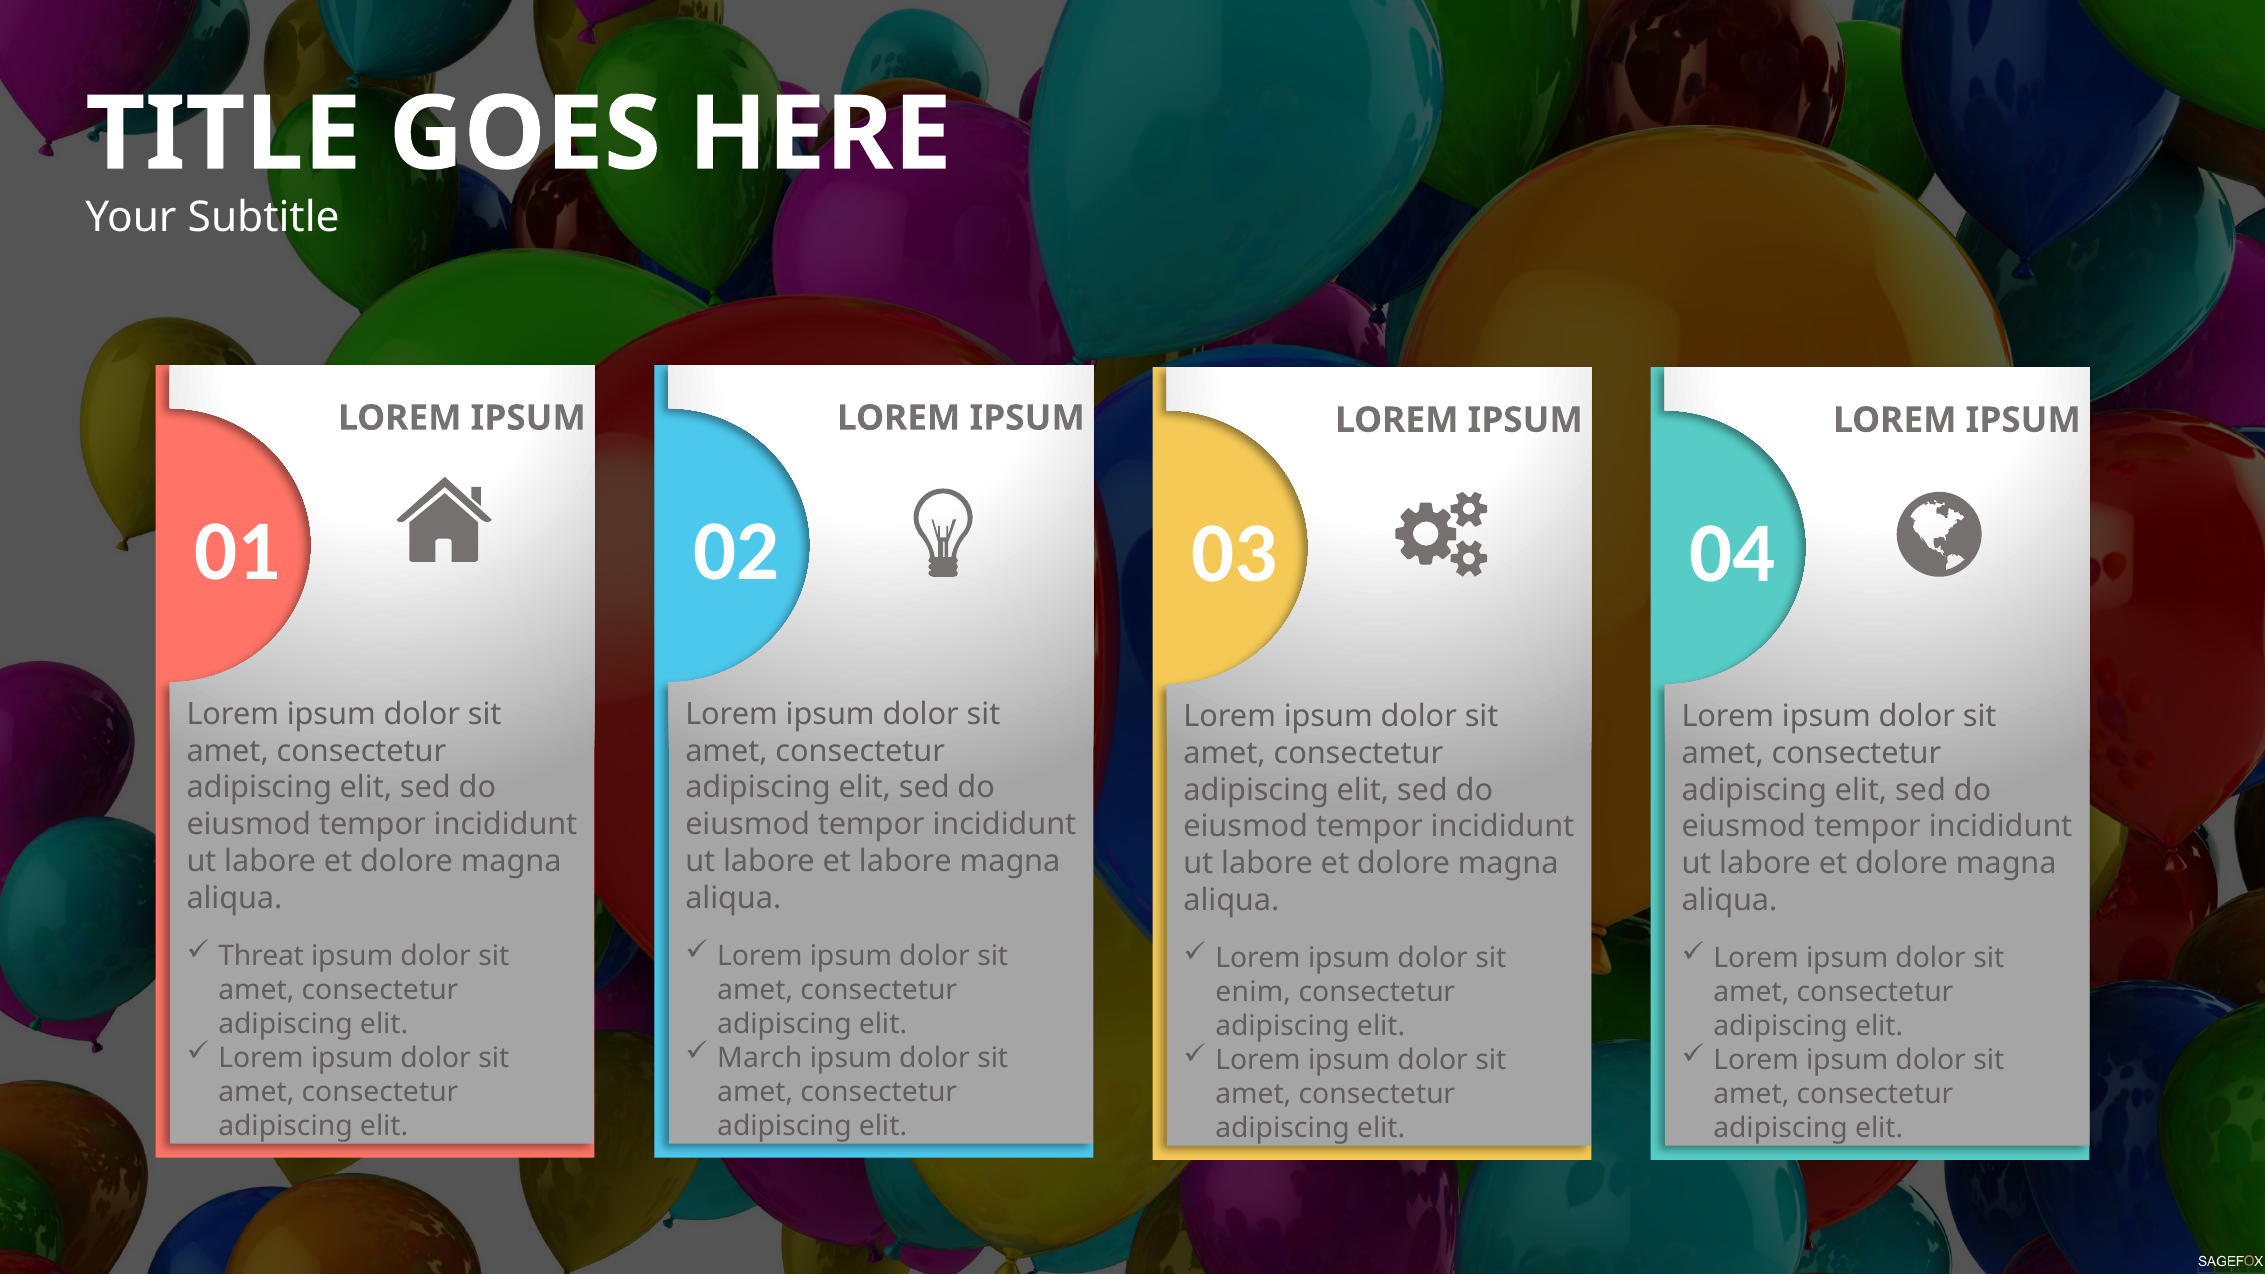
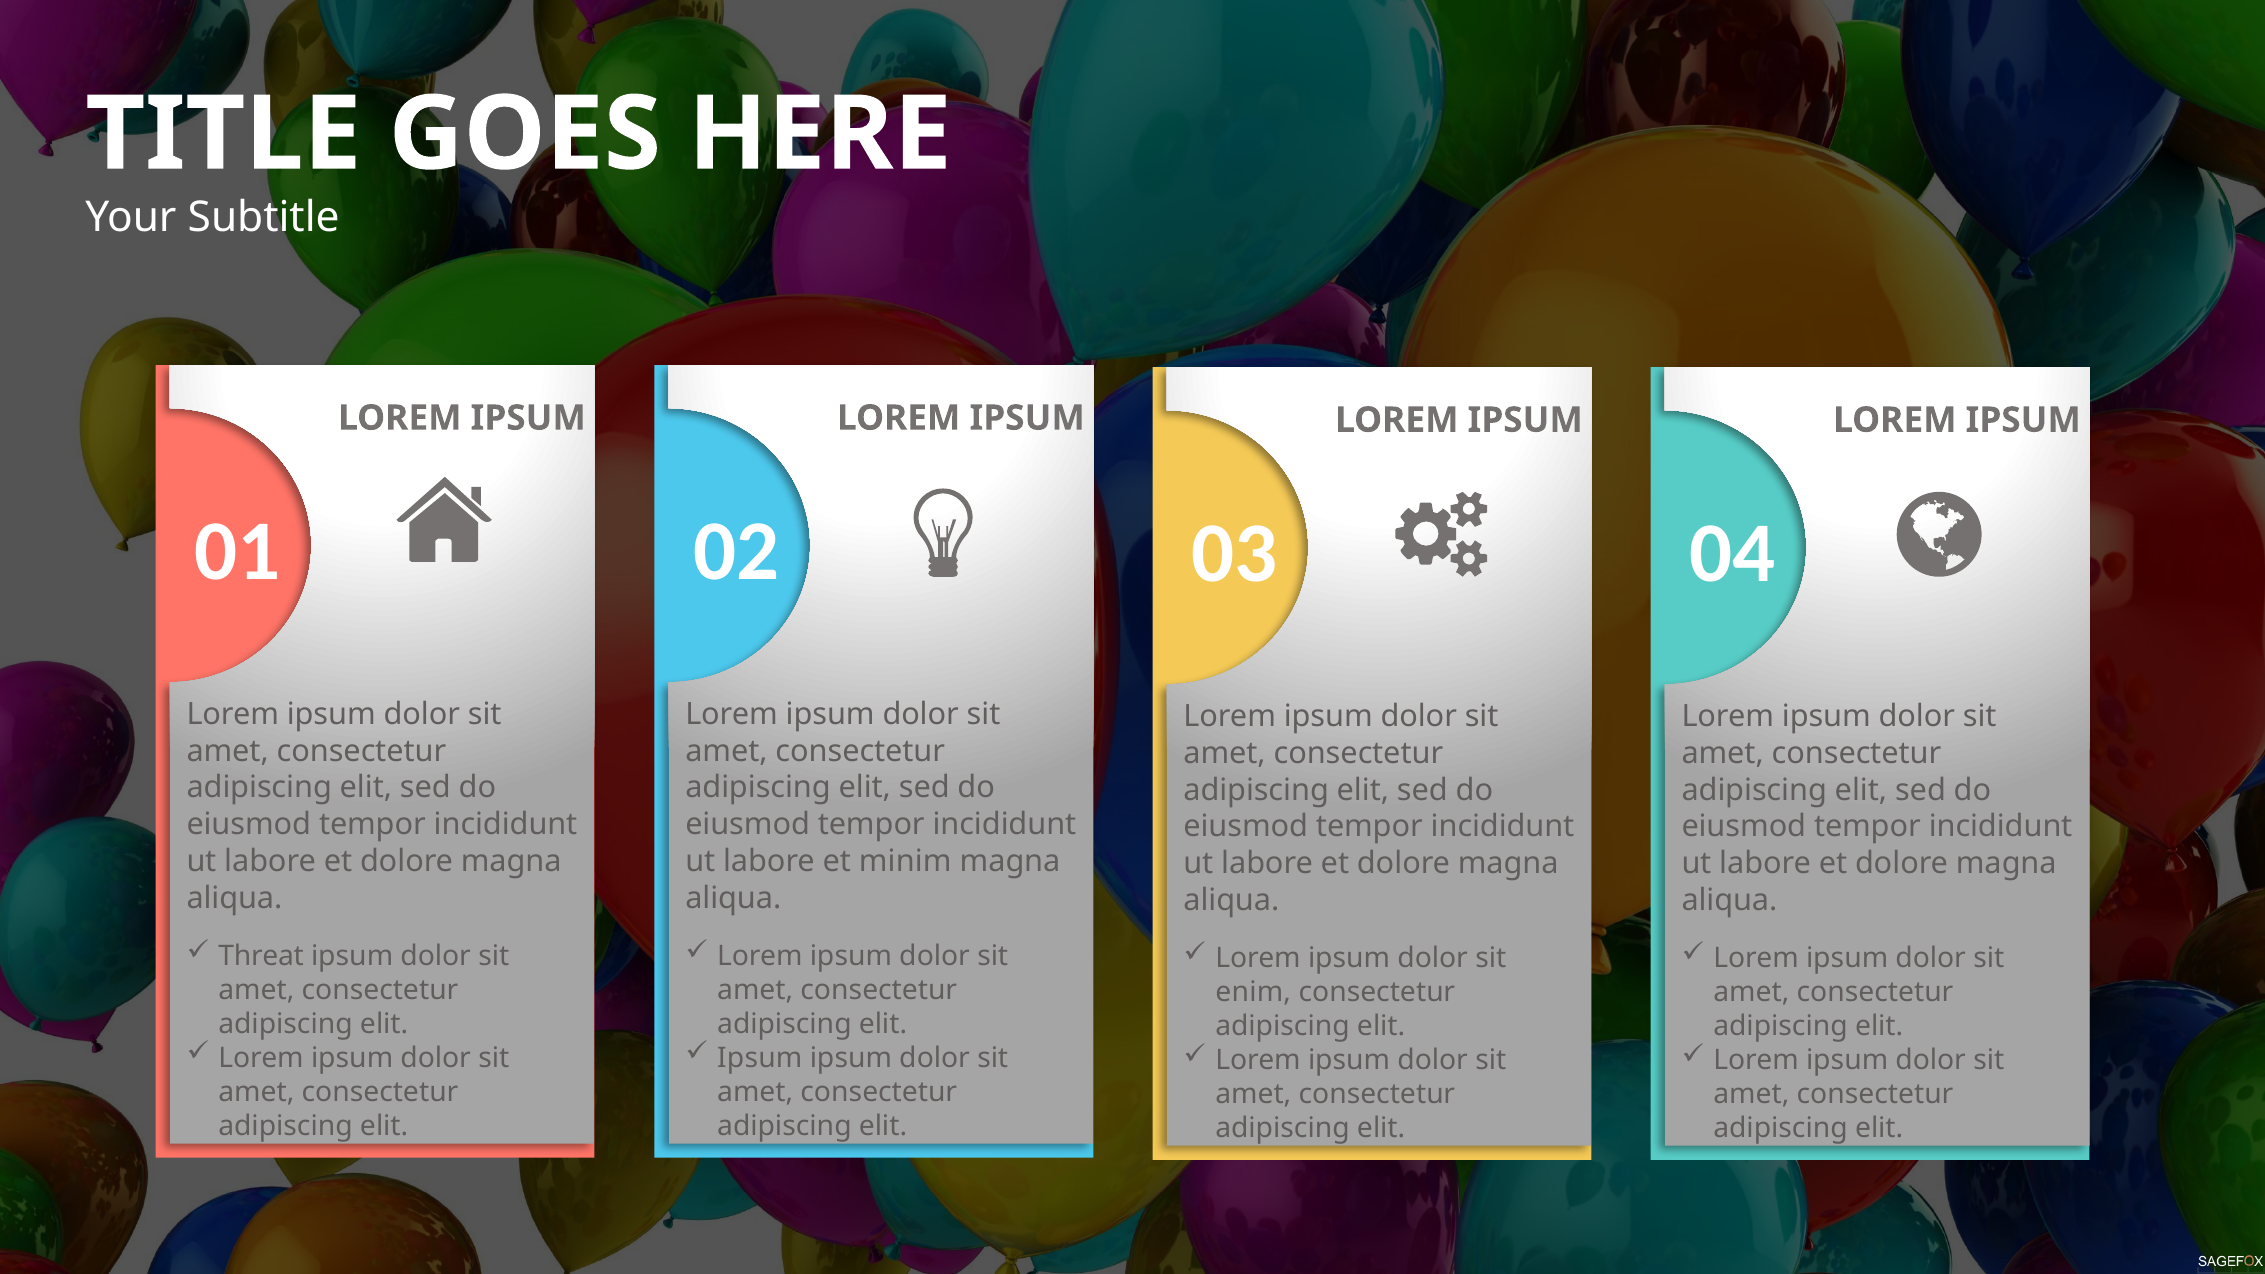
et labore: labore -> minim
March at (760, 1058): March -> Ipsum
